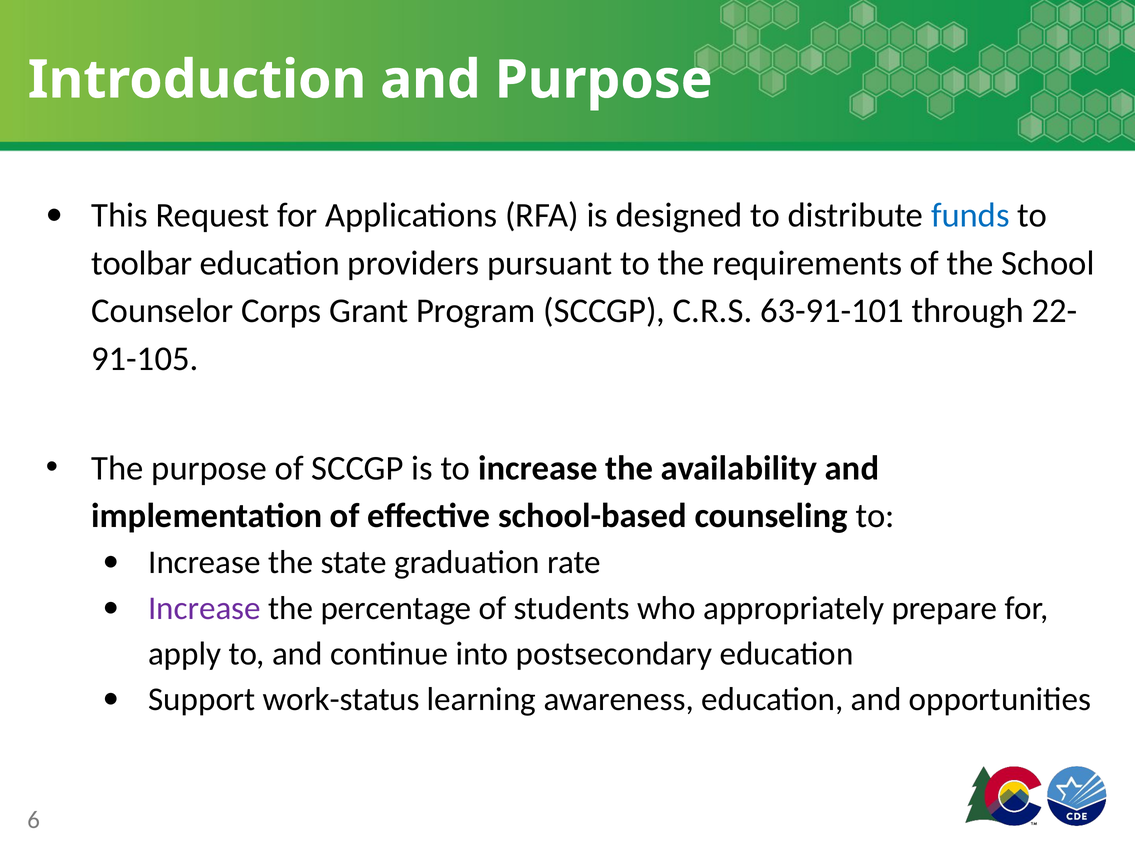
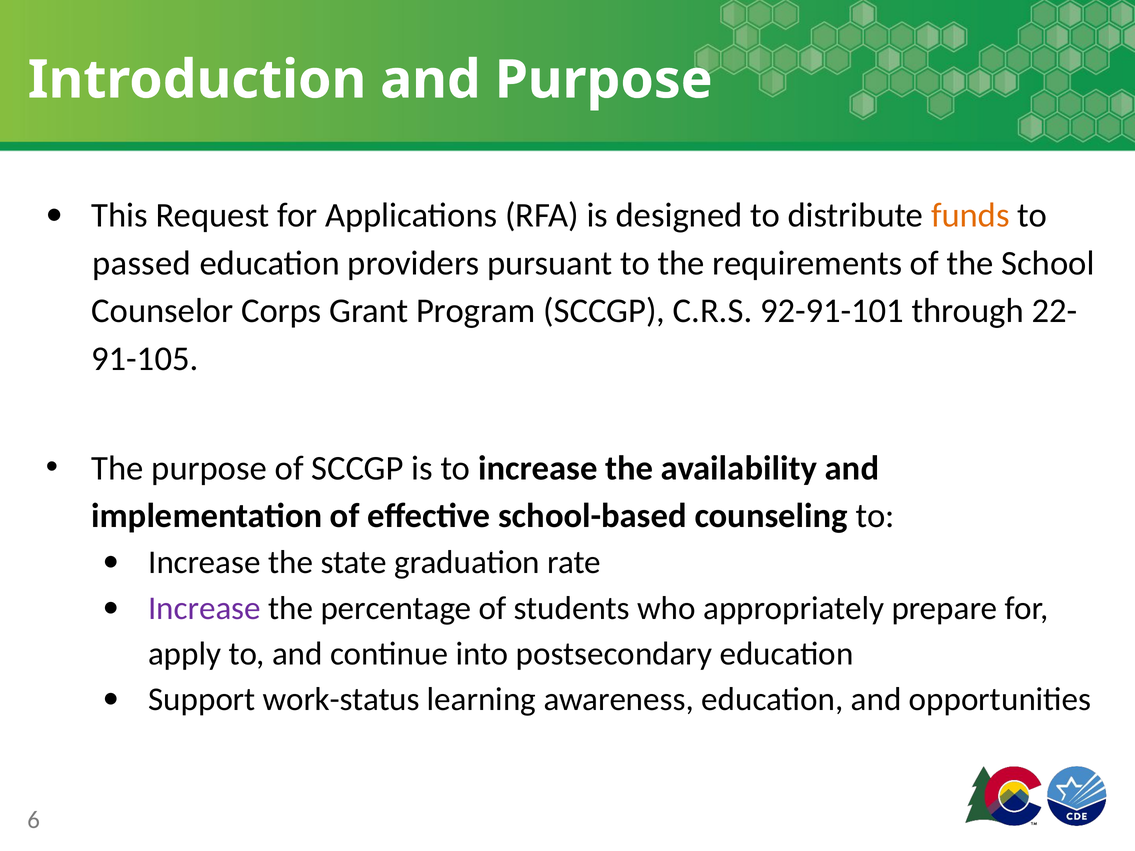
funds colour: blue -> orange
toolbar: toolbar -> passed
63-91-101: 63-91-101 -> 92-91-101
